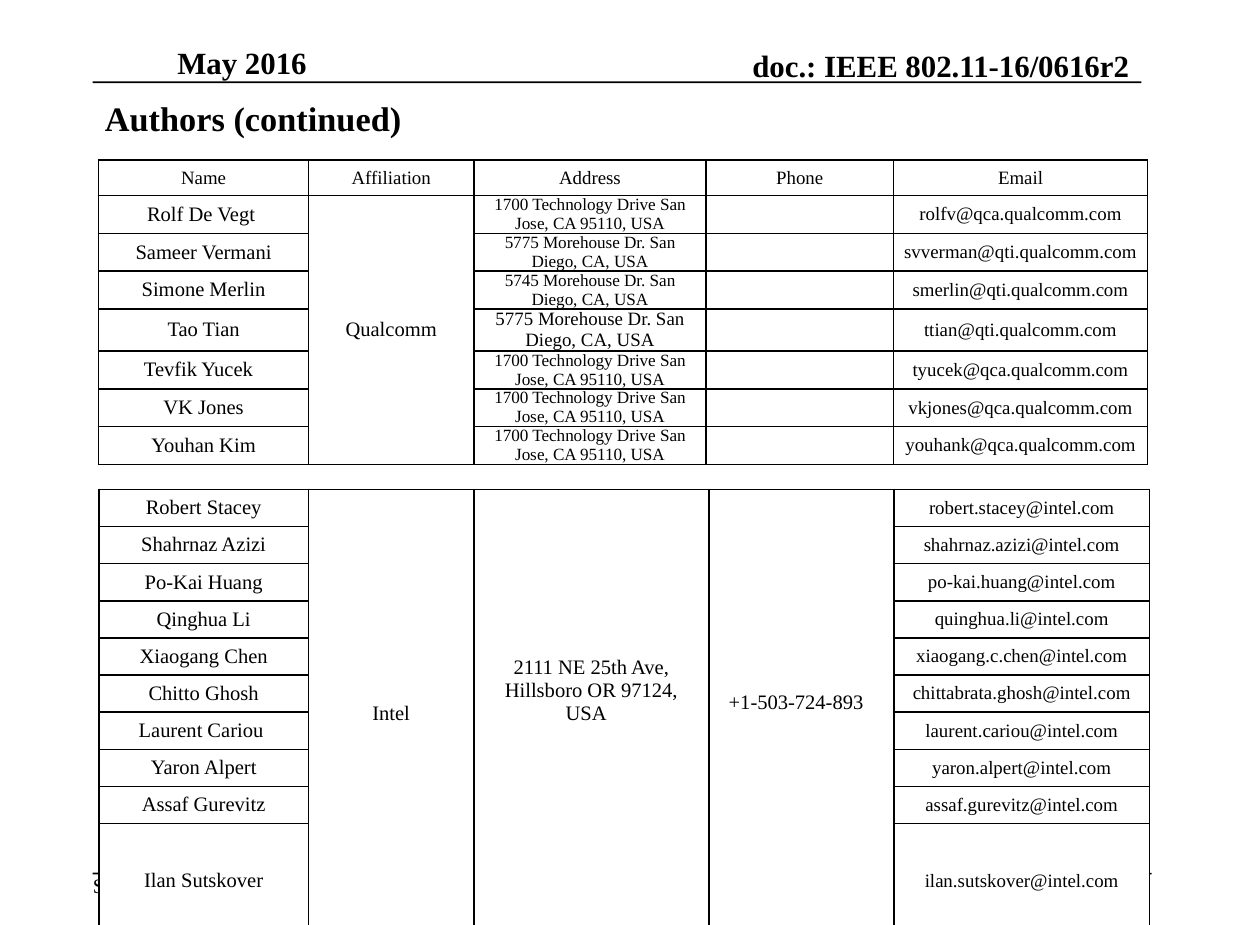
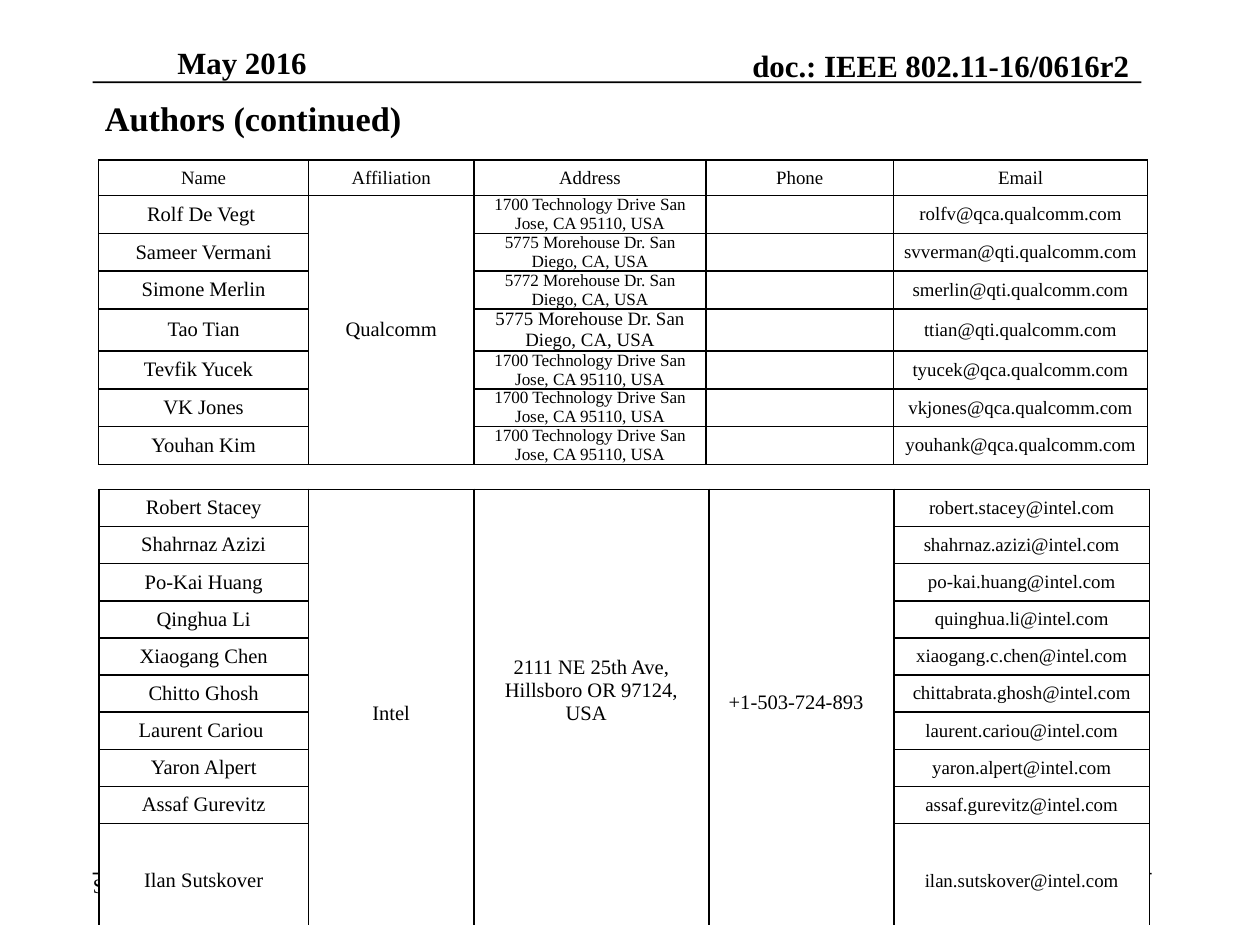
5745: 5745 -> 5772
